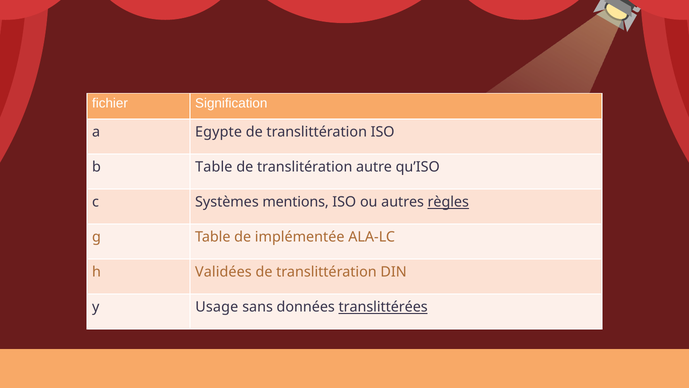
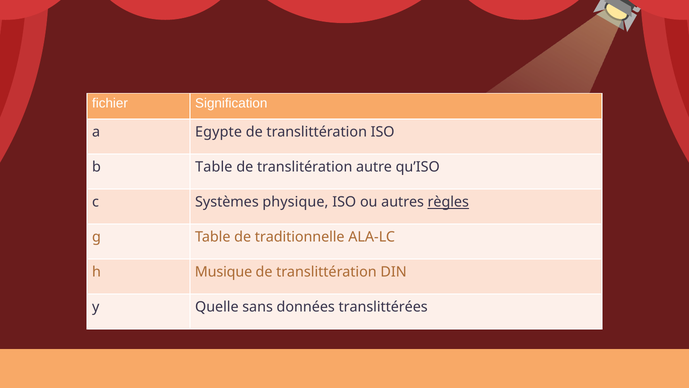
mentions: mentions -> physique
implémentée: implémentée -> traditionnelle
Validées: Validées -> Musique
Usage: Usage -> Quelle
translittérées underline: present -> none
